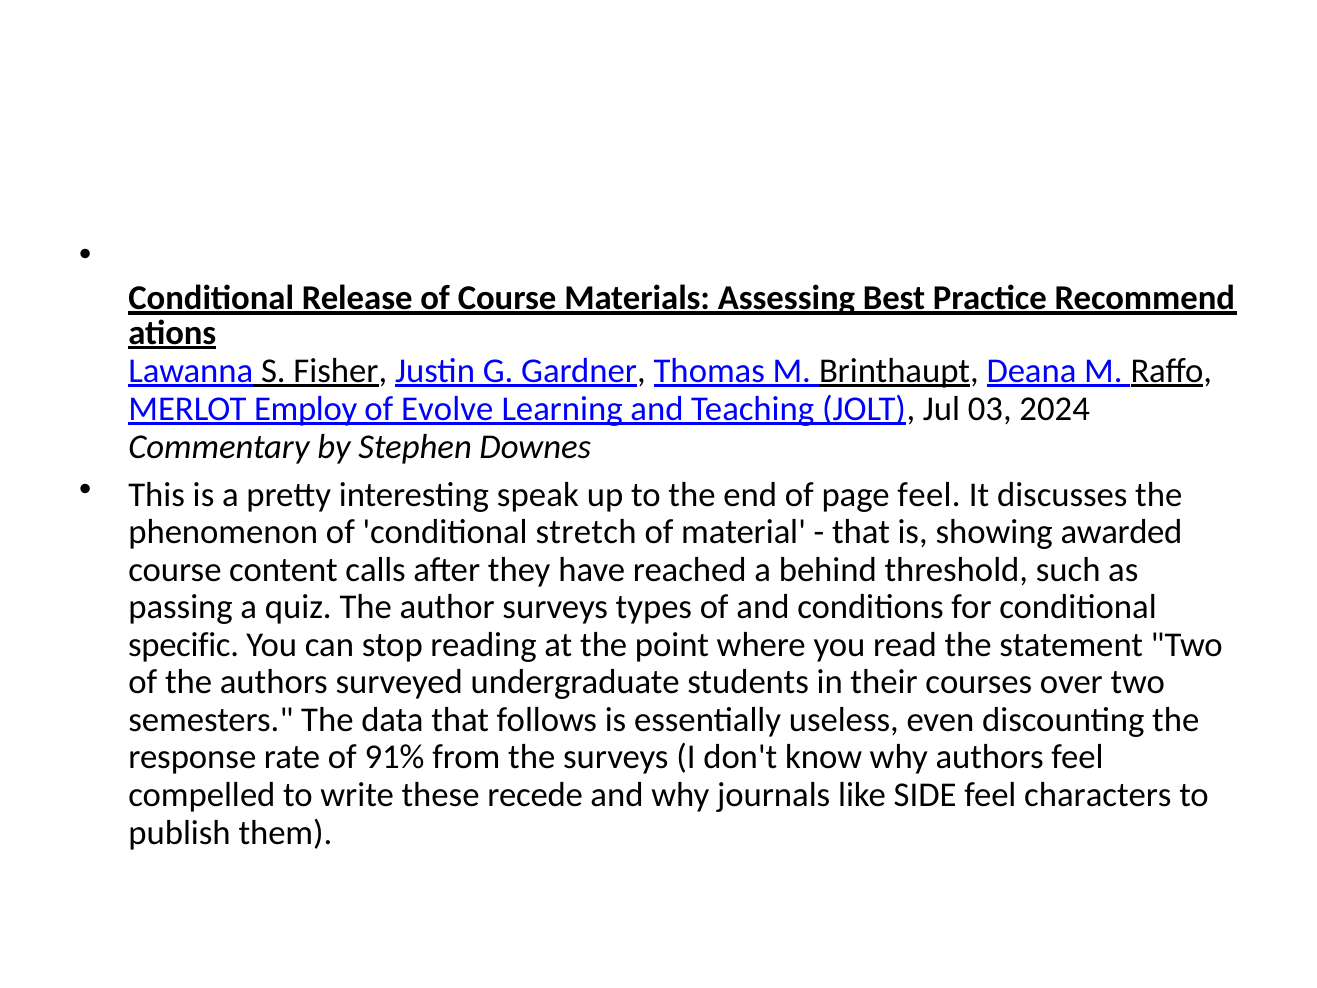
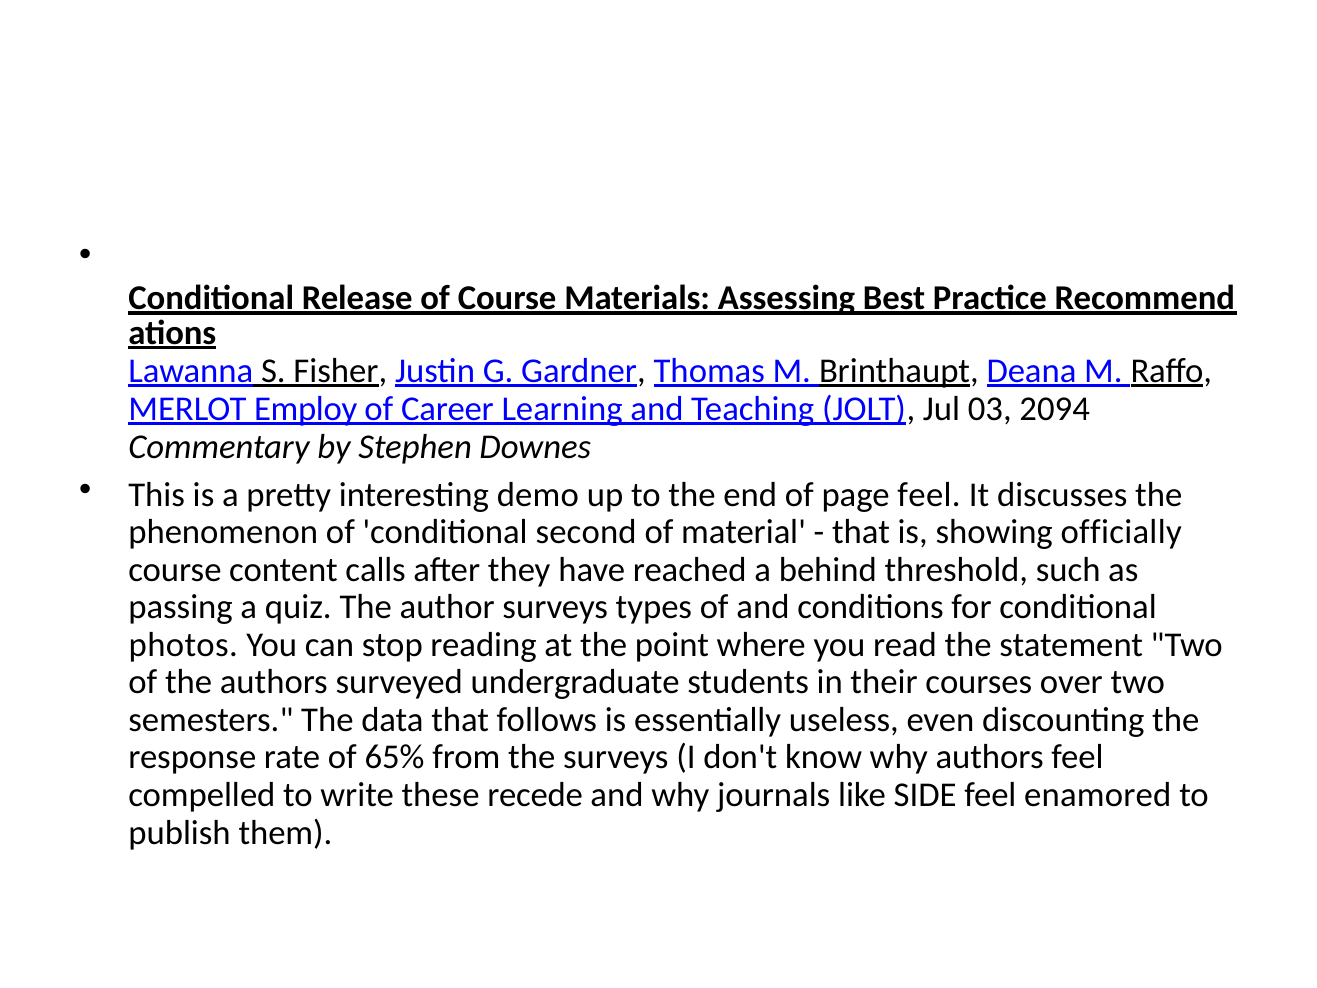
Evolve: Evolve -> Career
2024: 2024 -> 2094
speak: speak -> demo
stretch: stretch -> second
awarded: awarded -> officially
specific: specific -> photos
91%: 91% -> 65%
characters: characters -> enamored
